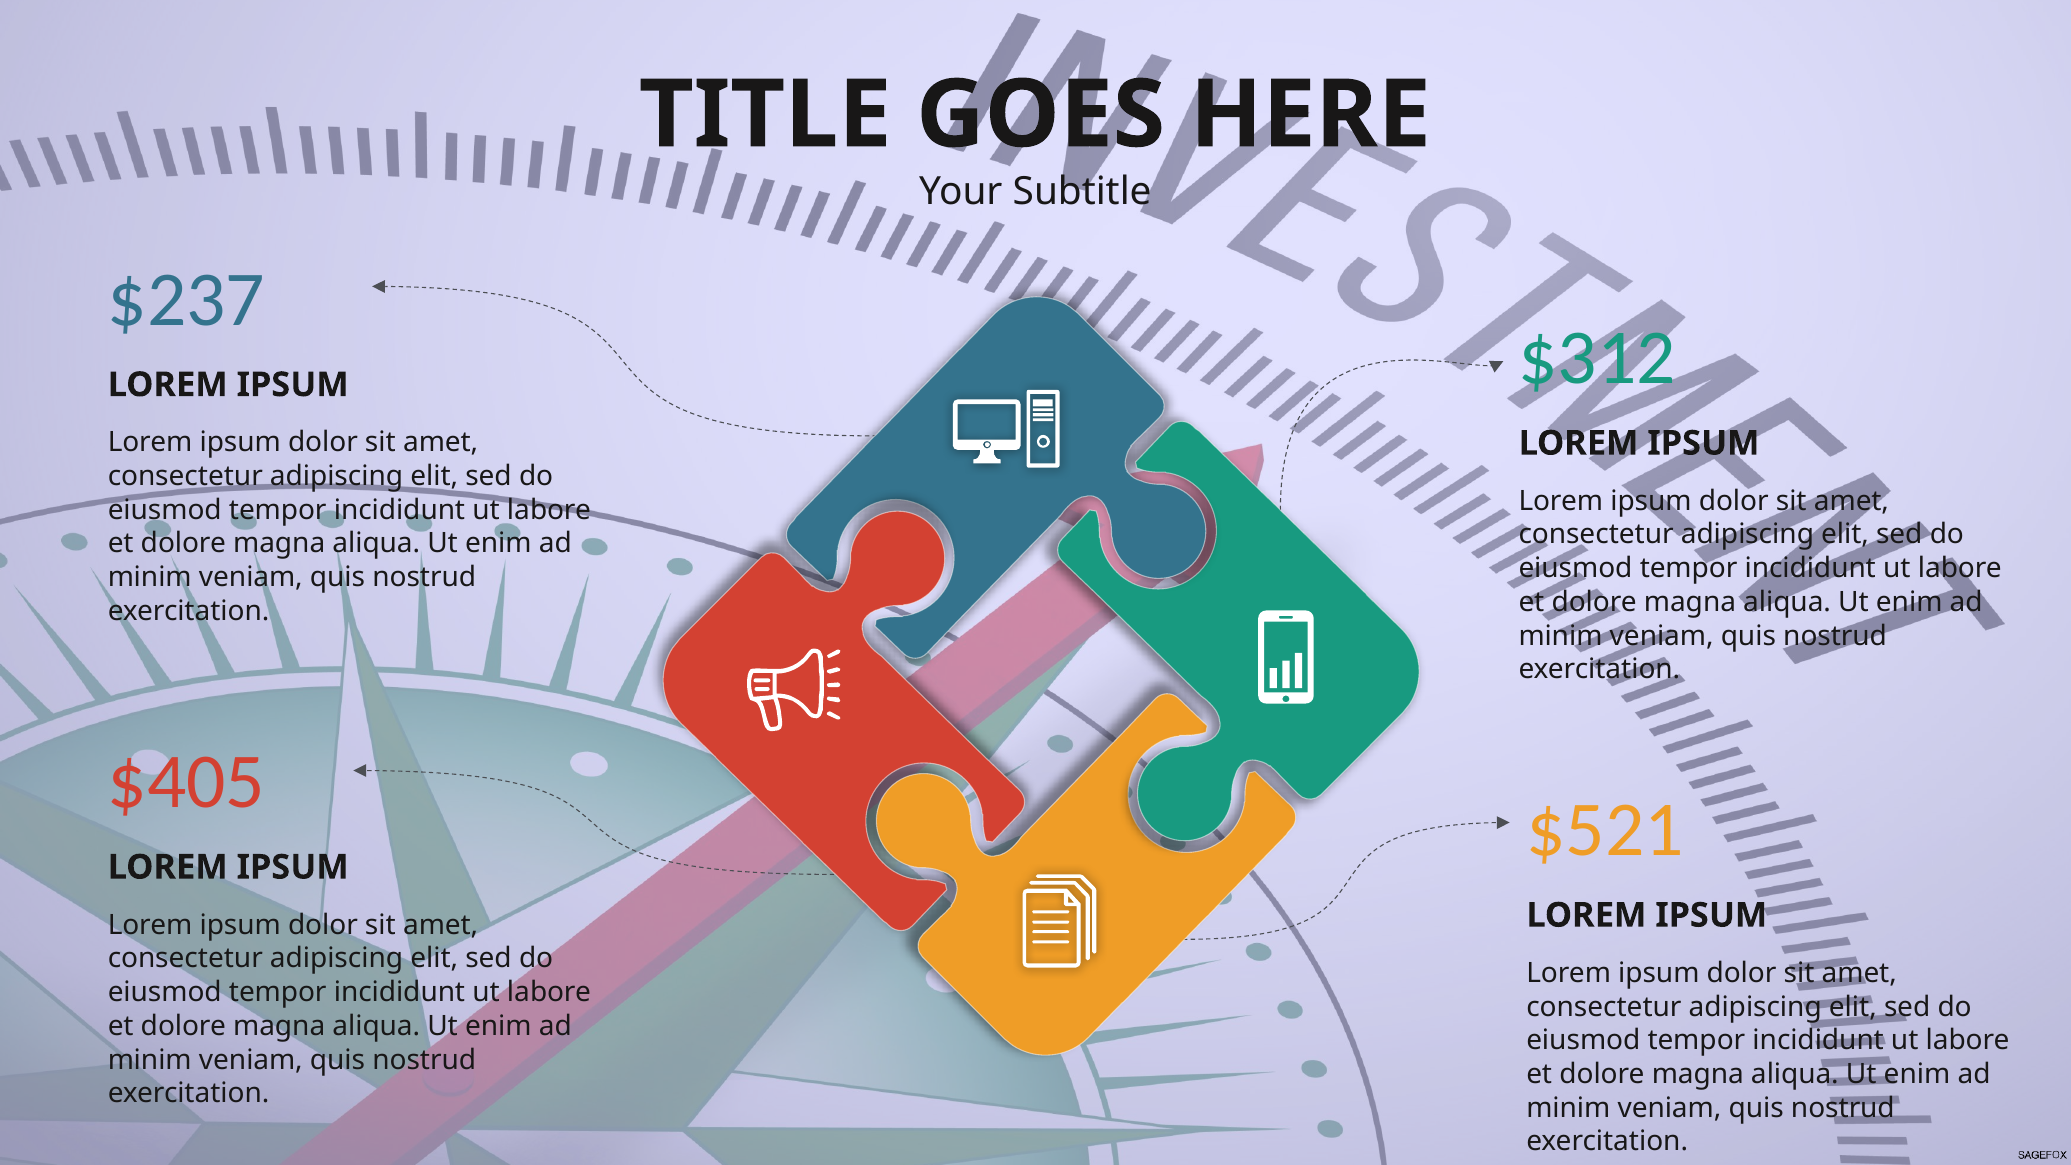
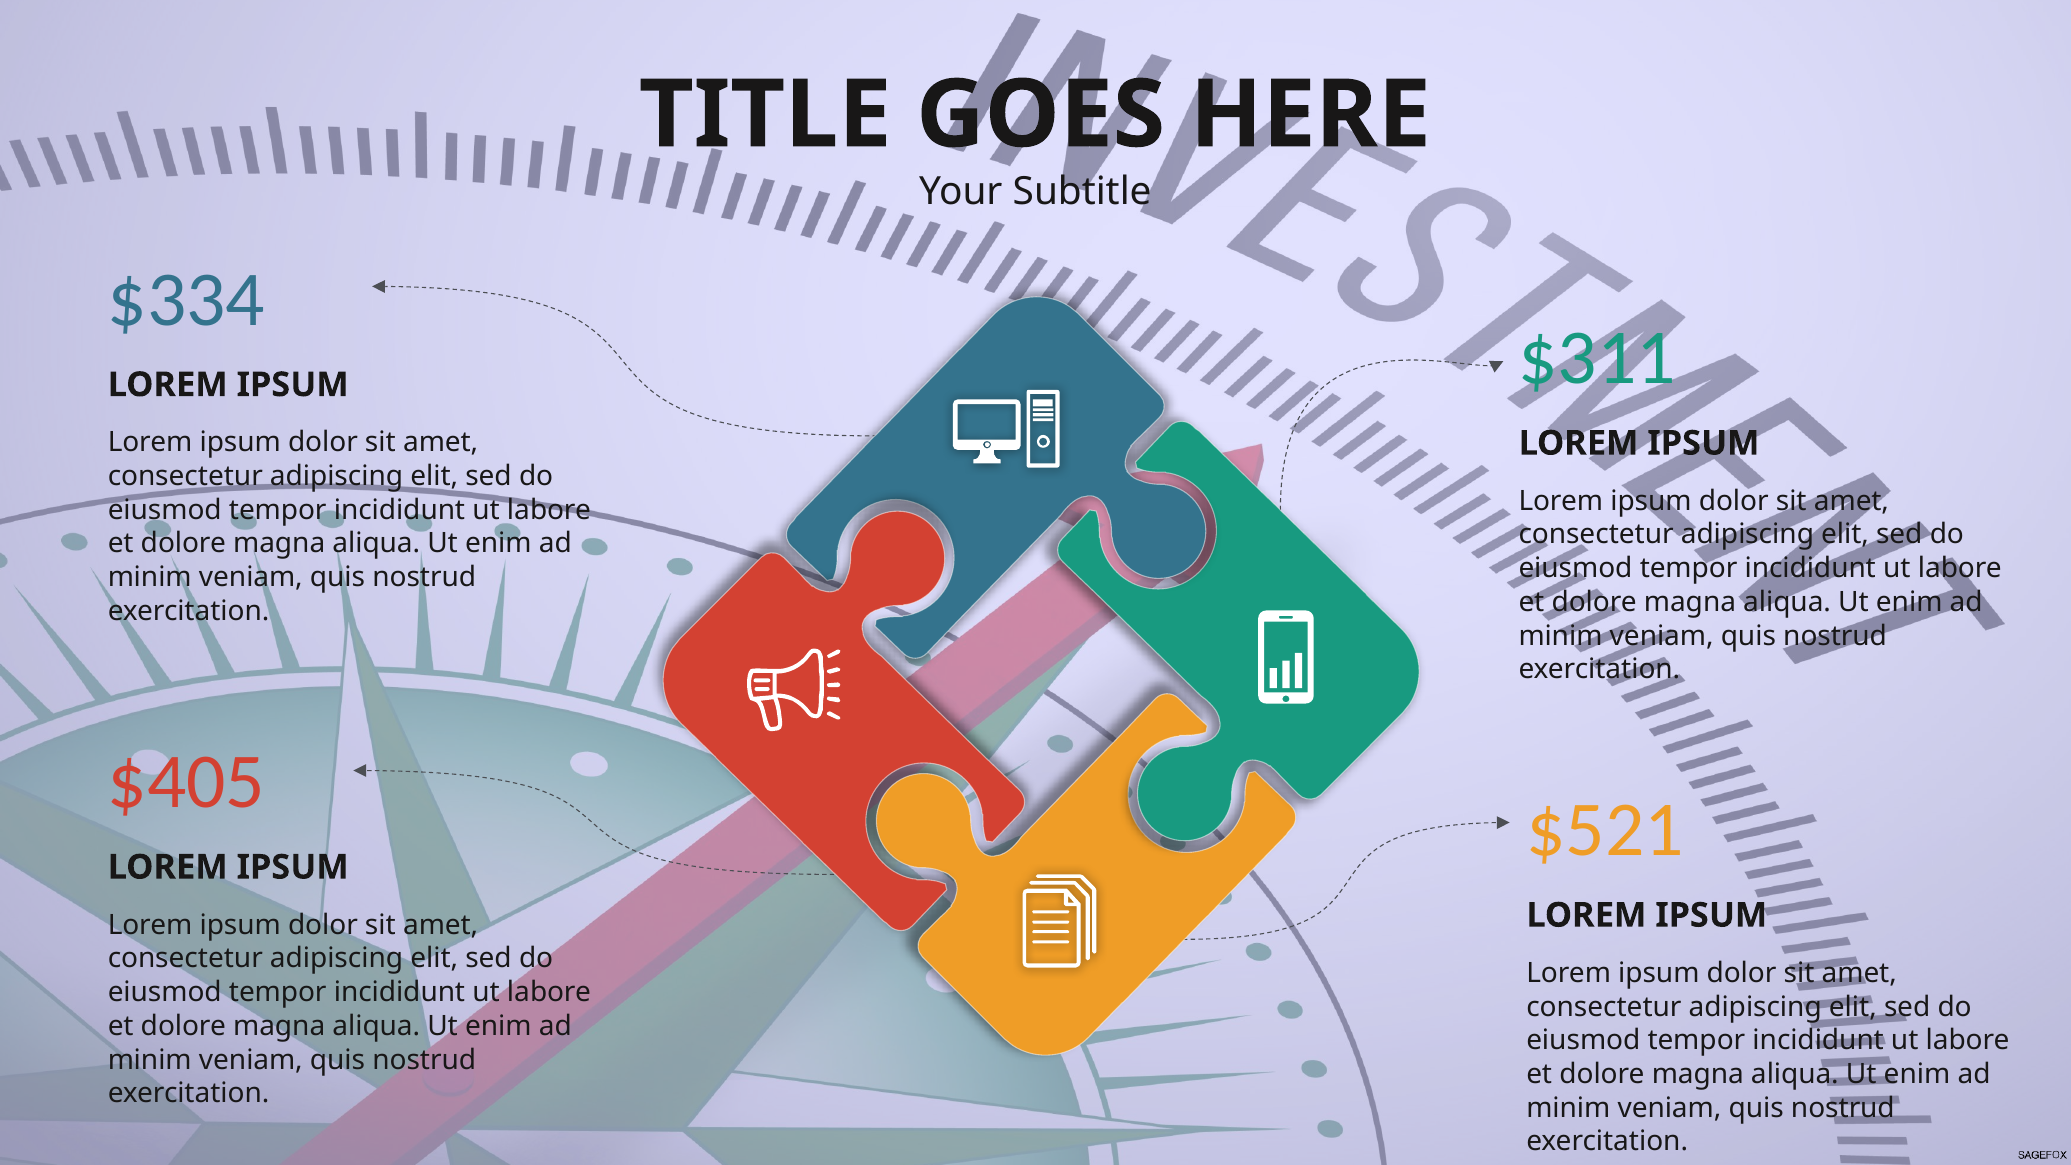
$237: $237 -> $334
$312: $312 -> $311
